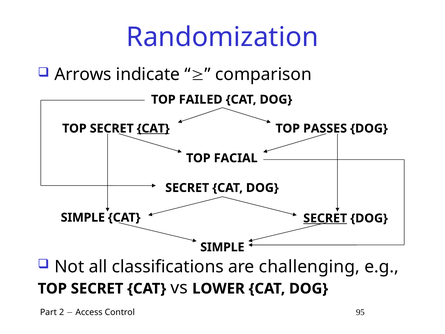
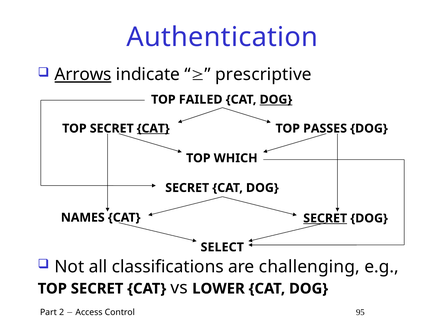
Randomization: Randomization -> Authentication
Arrows underline: none -> present
comparison: comparison -> prescriptive
DOG at (276, 99) underline: none -> present
FACIAL: FACIAL -> WHICH
SIMPLE at (83, 217): SIMPLE -> NAMES
SIMPLE at (222, 247): SIMPLE -> SELECT
